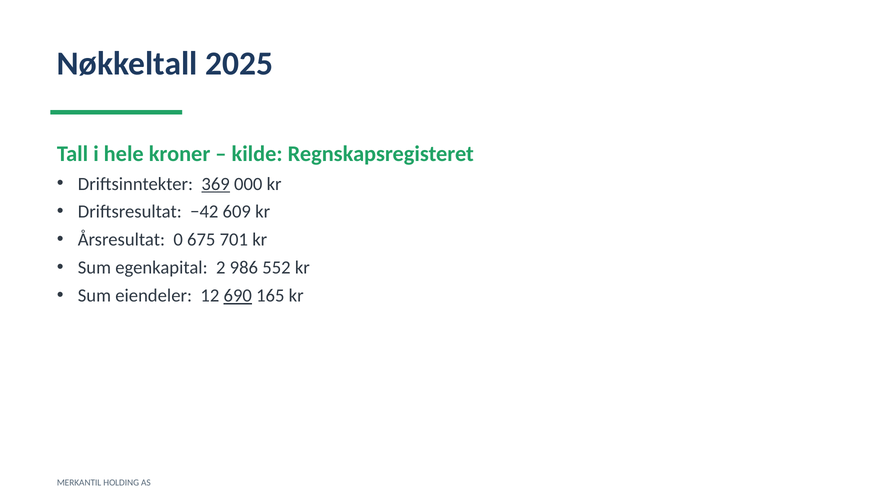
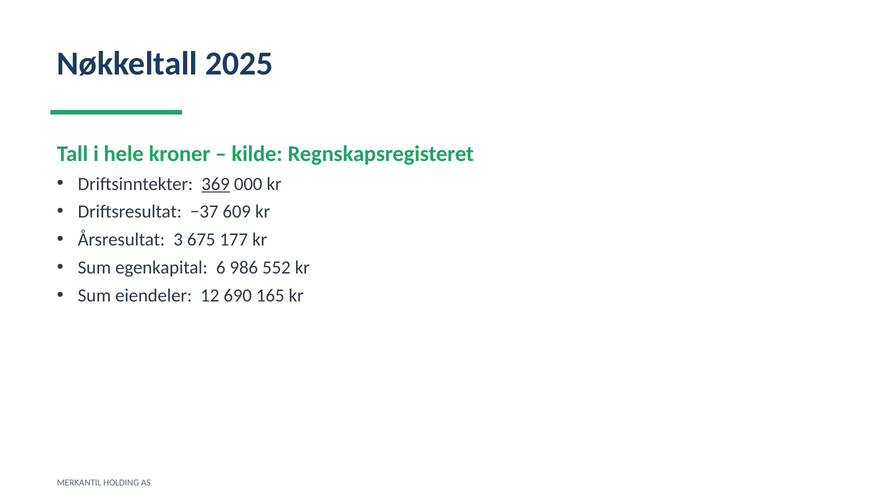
−42: −42 -> −37
0: 0 -> 3
701: 701 -> 177
2: 2 -> 6
690 underline: present -> none
